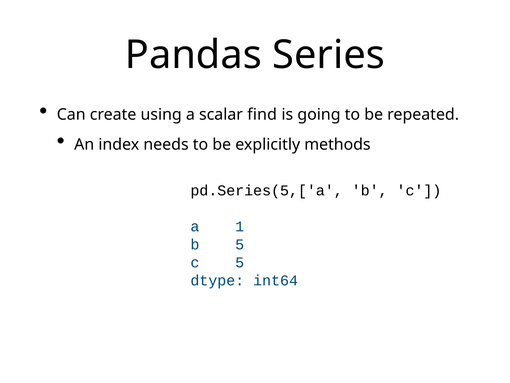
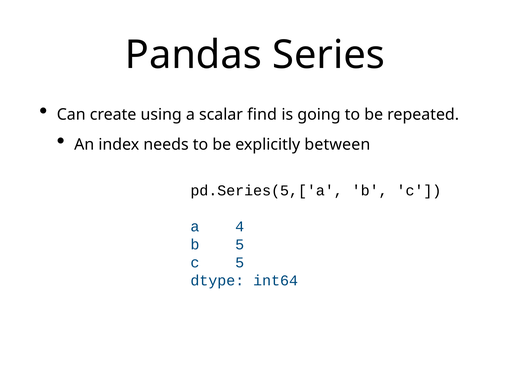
methods: methods -> between
1: 1 -> 4
